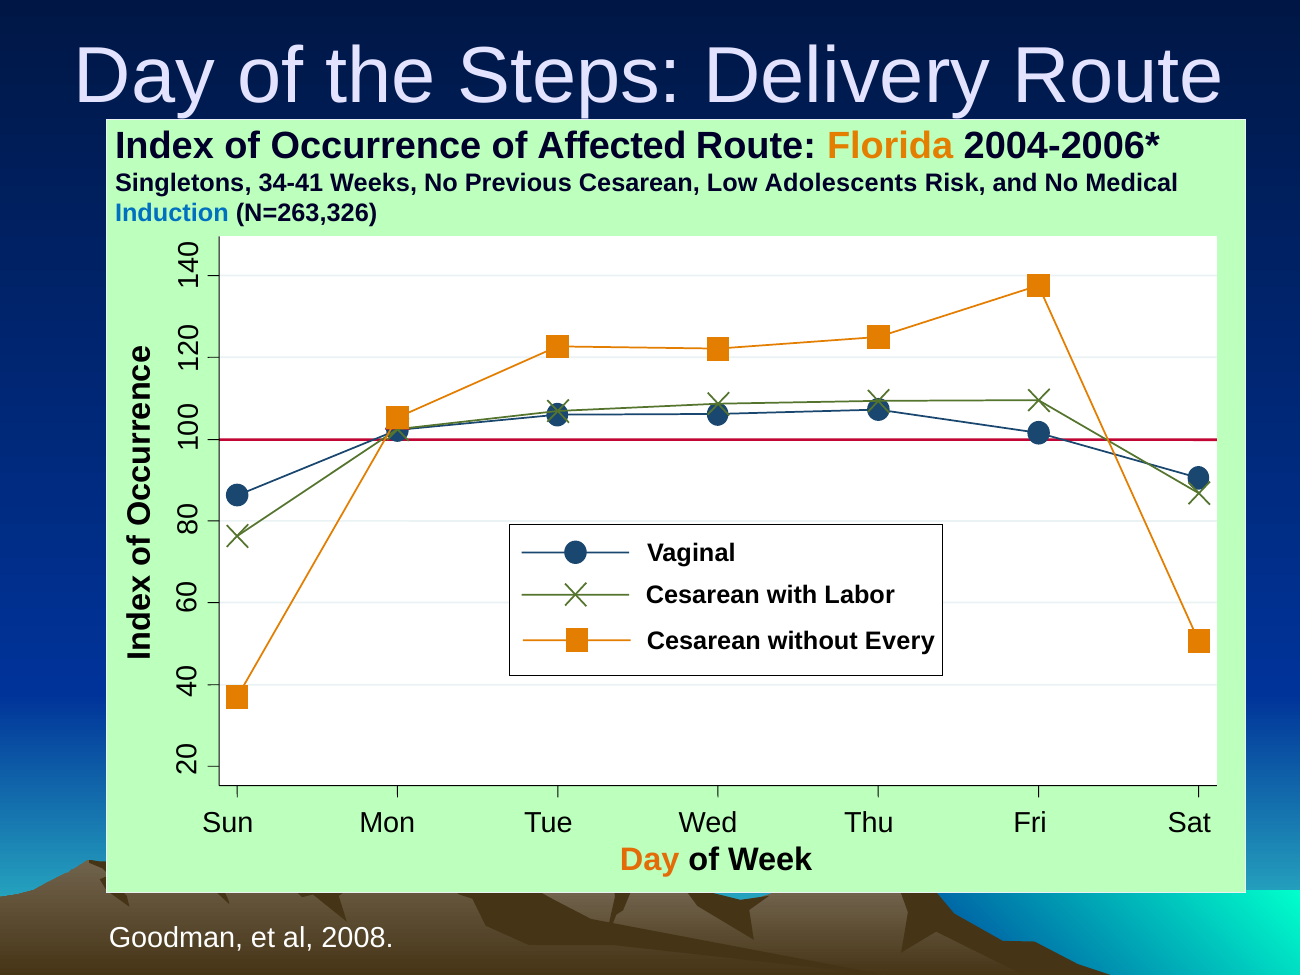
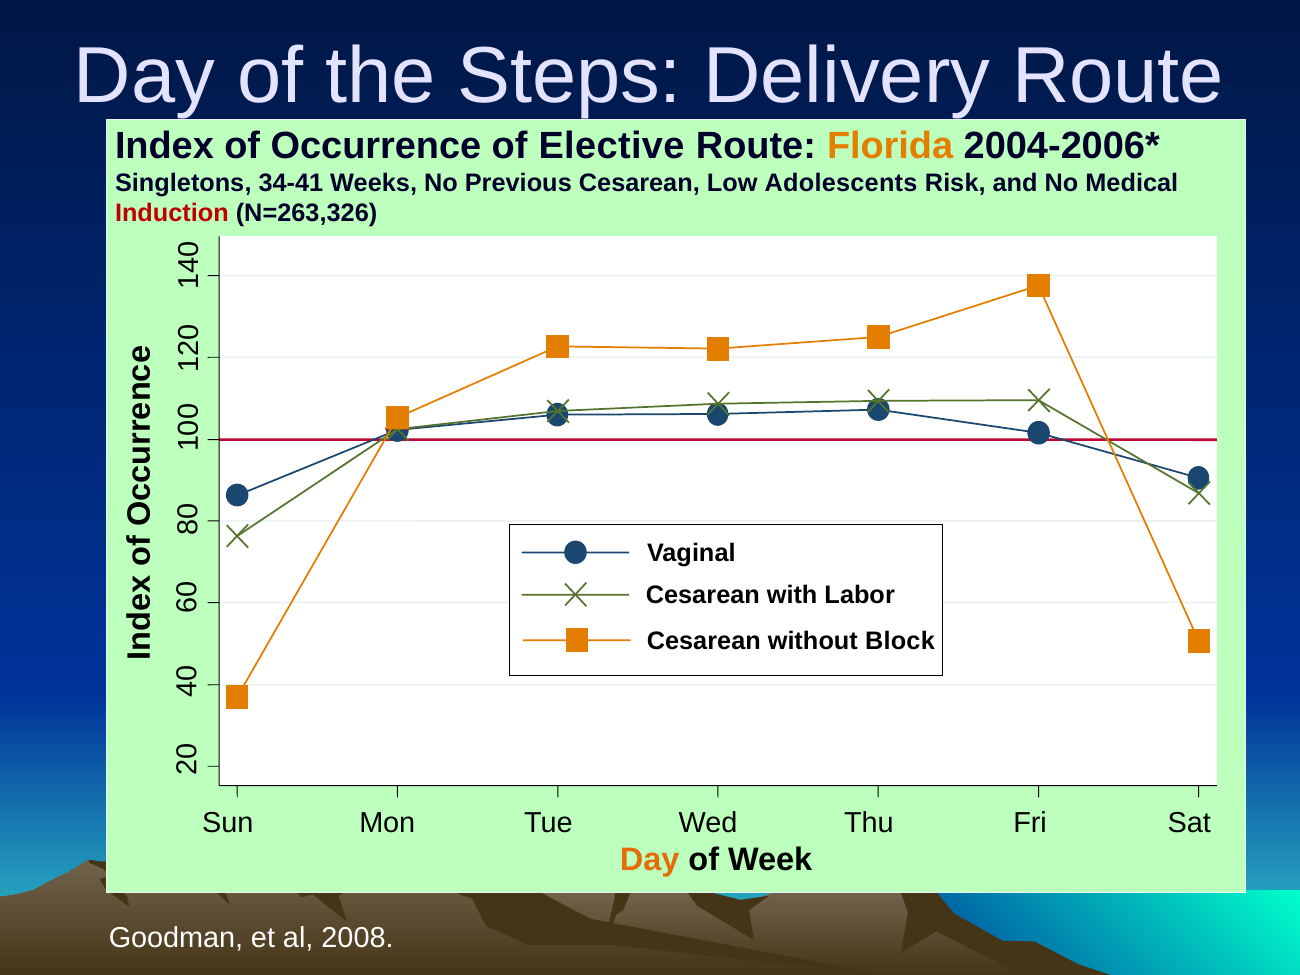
Affected: Affected -> Elective
Induction colour: blue -> red
Every: Every -> Block
